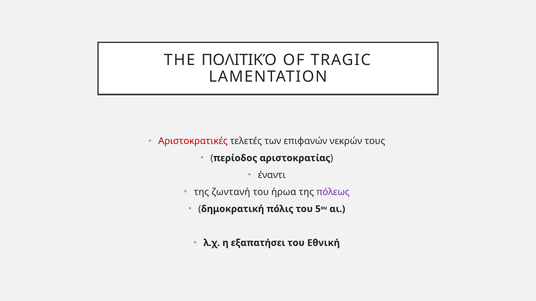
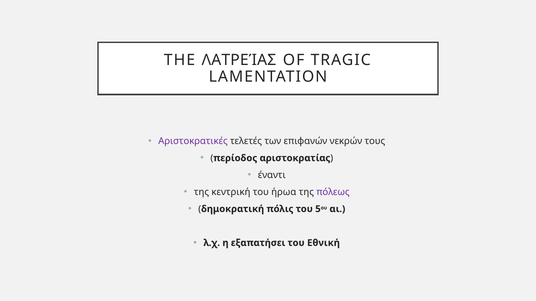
ΠΟΛΙΤΙΚΌ: ΠΟΛΙΤΙΚΌ -> ΛΑΤΡΕΊΑΣ
Αριστοκρατικές colour: red -> purple
ζωντανή: ζωντανή -> κεντρική
